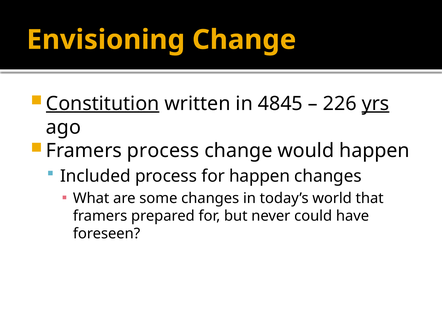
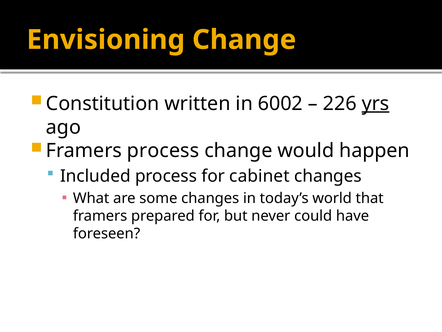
Constitution underline: present -> none
4845: 4845 -> 6002
for happen: happen -> cabinet
